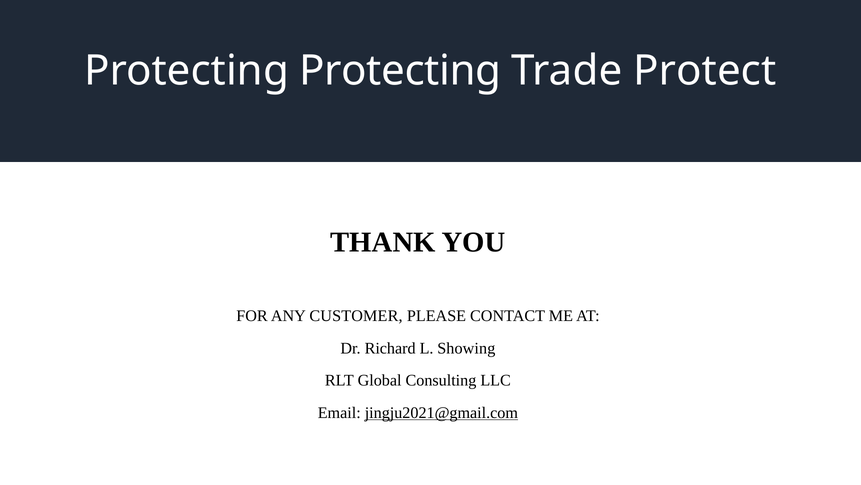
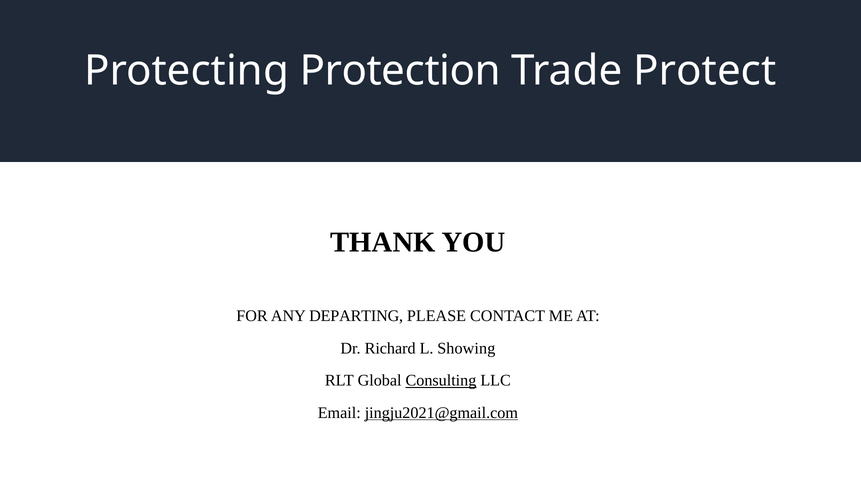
Protecting Protecting: Protecting -> Protection
CUSTOMER: CUSTOMER -> DEPARTING
Consulting underline: none -> present
